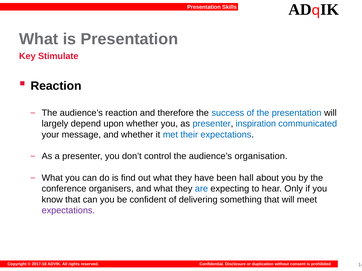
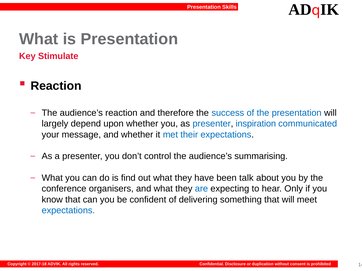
organisation: organisation -> summarising
hall: hall -> talk
expectations at (68, 211) colour: purple -> blue
